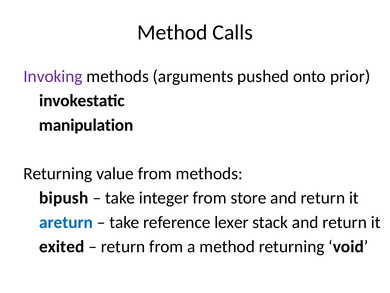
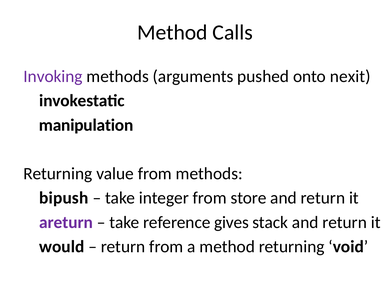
prior: prior -> nexit
areturn colour: blue -> purple
lexer: lexer -> gives
exited: exited -> would
